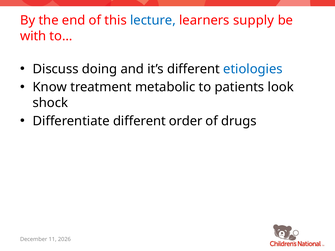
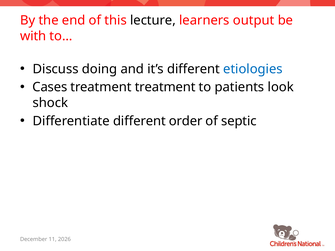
lecture colour: blue -> black
supply: supply -> output
Know: Know -> Cases
treatment metabolic: metabolic -> treatment
drugs: drugs -> septic
